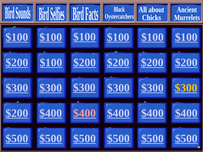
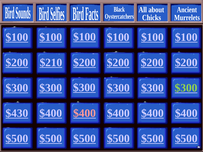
$100 at (51, 63): $100 -> $210
$300 at (186, 88) colour: yellow -> light green
$200 at (17, 113): $200 -> $430
